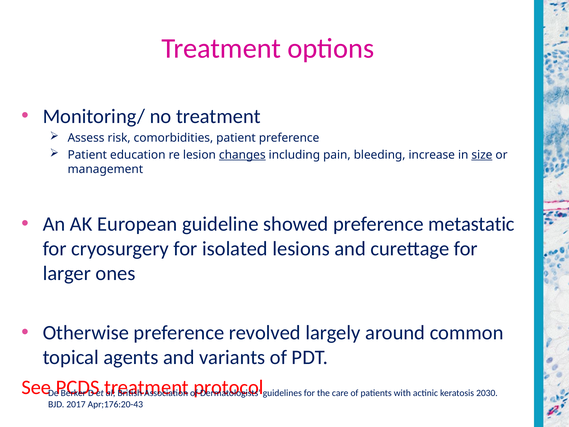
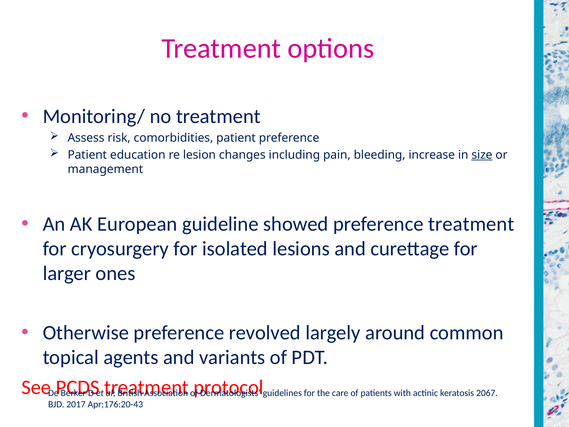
changes underline: present -> none
preference metastatic: metastatic -> treatment
2030: 2030 -> 2067
